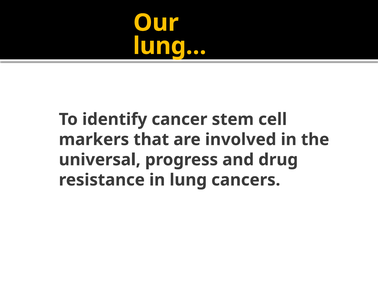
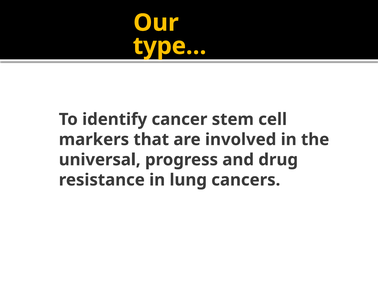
lung…: lung… -> type…
